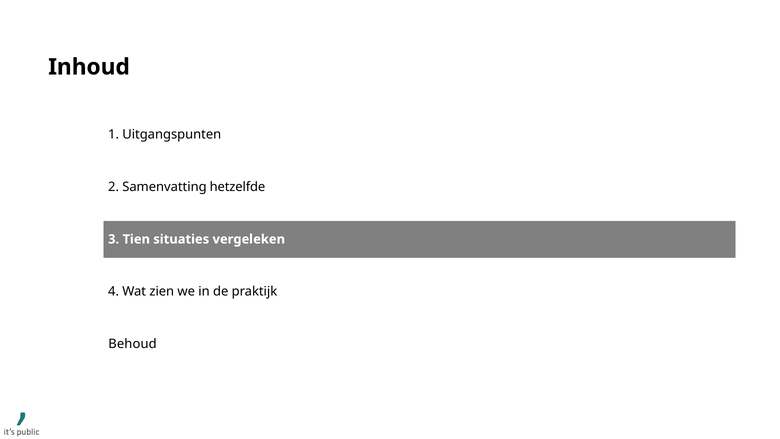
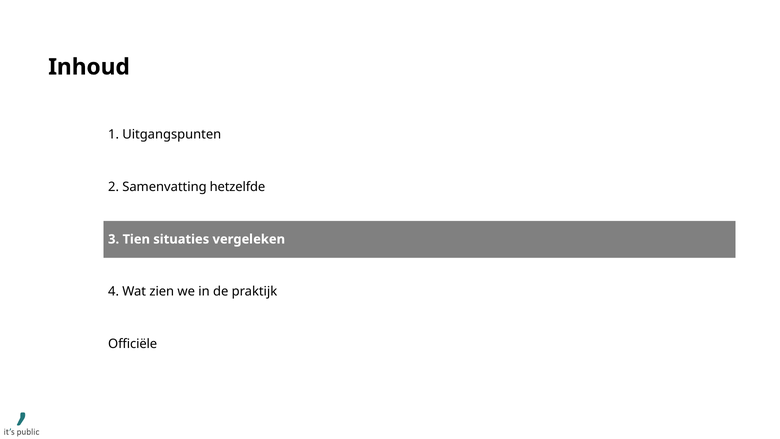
Behoud: Behoud -> Officiële
